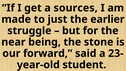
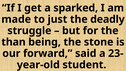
sources: sources -> sparked
earlier: earlier -> deadly
near: near -> than
